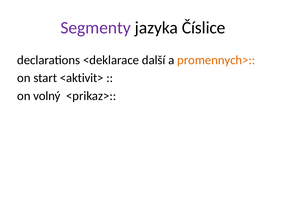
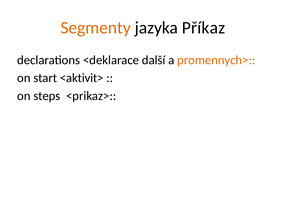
Segmenty colour: purple -> orange
Číslice: Číslice -> Příkaz
volný: volný -> steps
